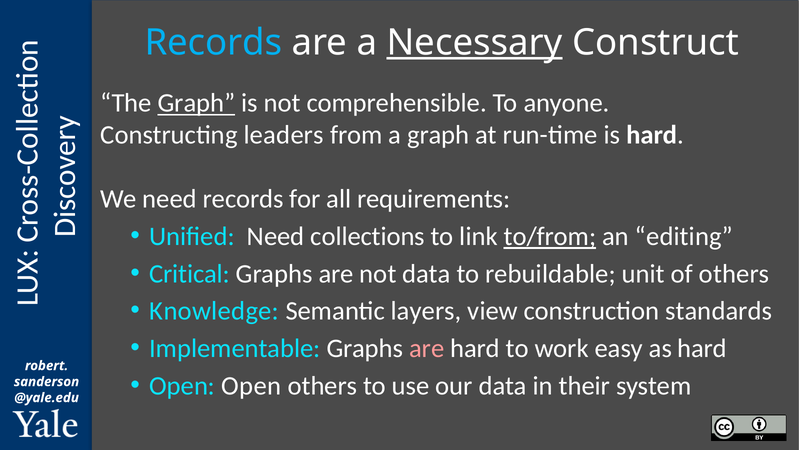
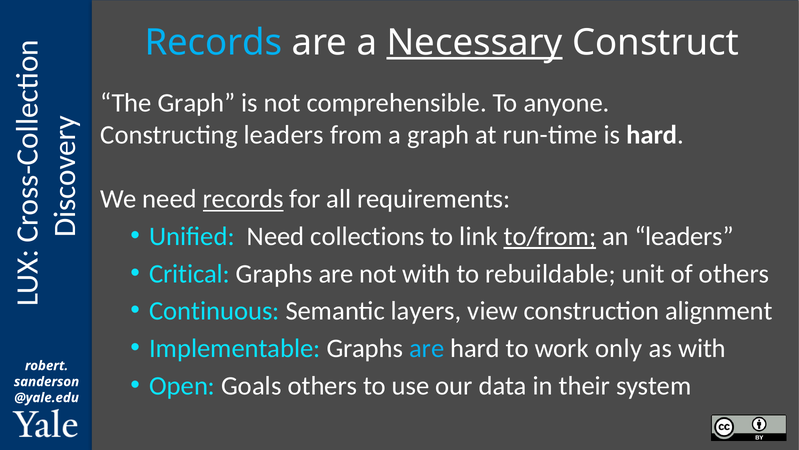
Graph at (196, 103) underline: present -> none
records at (243, 199) underline: none -> present
an editing: editing -> leaders
not data: data -> with
Knowledge: Knowledge -> Continuous
standards: standards -> alignment
are at (427, 348) colour: pink -> light blue
easy: easy -> only
as hard: hard -> with
Open Open: Open -> Goals
